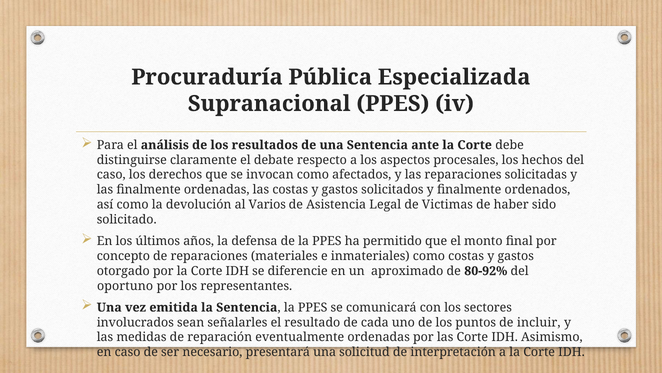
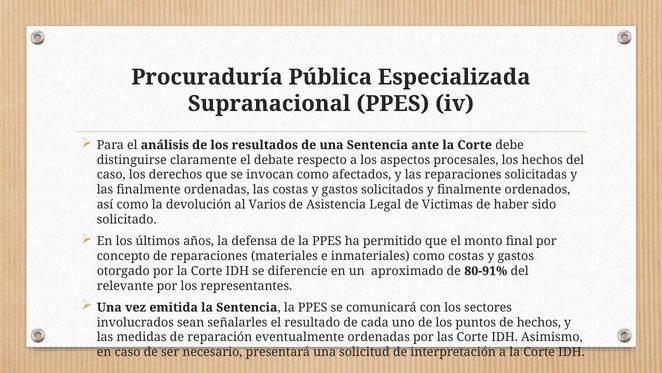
80-92%: 80-92% -> 80-91%
oportuno: oportuno -> relevante
de incluir: incluir -> hechos
